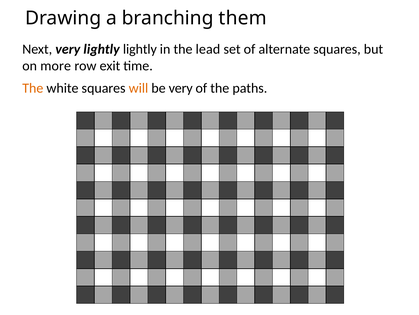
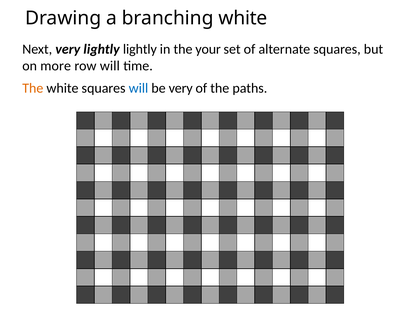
branching them: them -> white
lead: lead -> your
row exit: exit -> will
will at (138, 88) colour: orange -> blue
